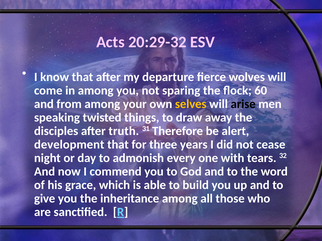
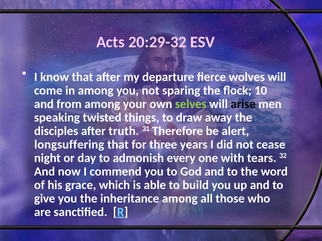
60: 60 -> 10
selves colour: yellow -> light green
development: development -> longsuffering
